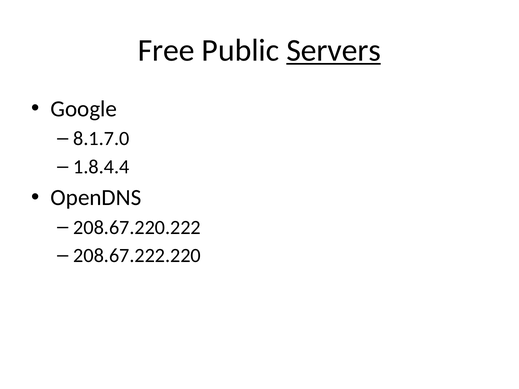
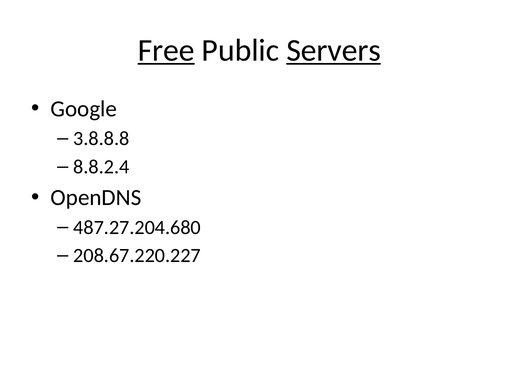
Free underline: none -> present
8.1.7.0: 8.1.7.0 -> 3.8.8.8
1.8.4.4: 1.8.4.4 -> 8.8.2.4
208.67.220.222: 208.67.220.222 -> 487.27.204.680
208.67.222.220: 208.67.222.220 -> 208.67.220.227
